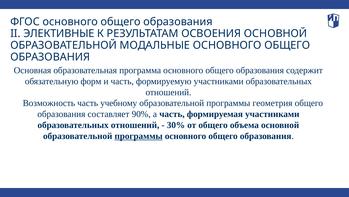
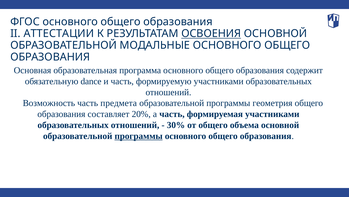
ЭЛЕКТИВНЫЕ: ЭЛЕКТИВНЫЕ -> АТТЕСТАЦИИ
ОСВОЕНИЯ underline: none -> present
форм: форм -> dance
учебному: учебному -> предмета
90%: 90% -> 20%
